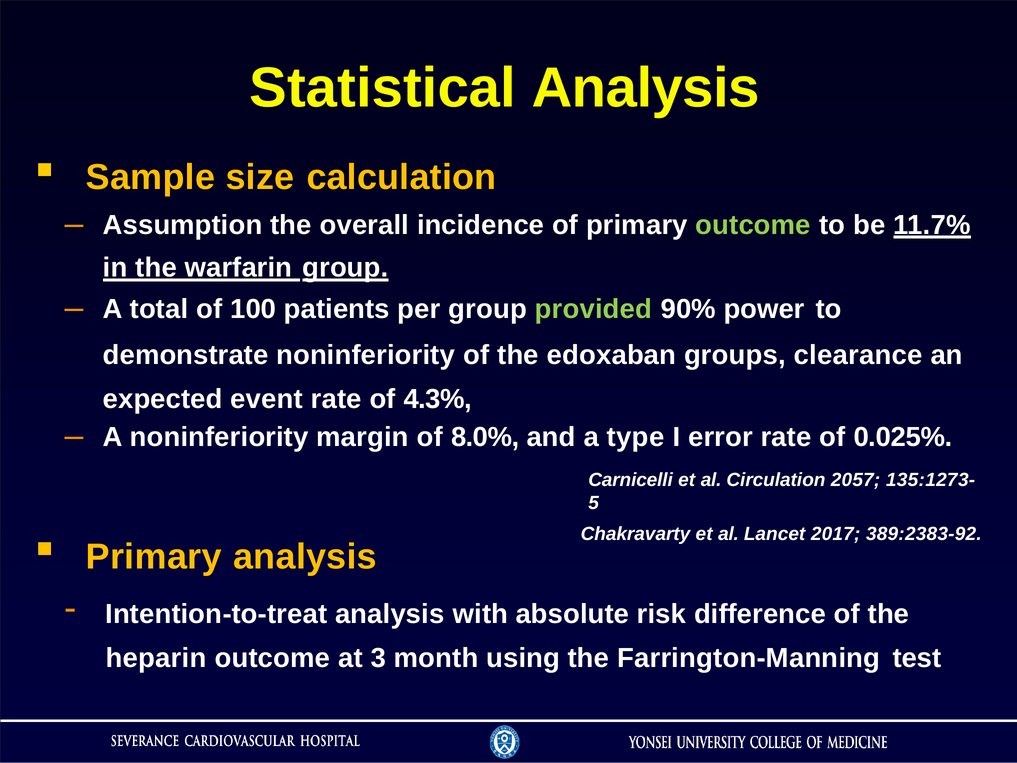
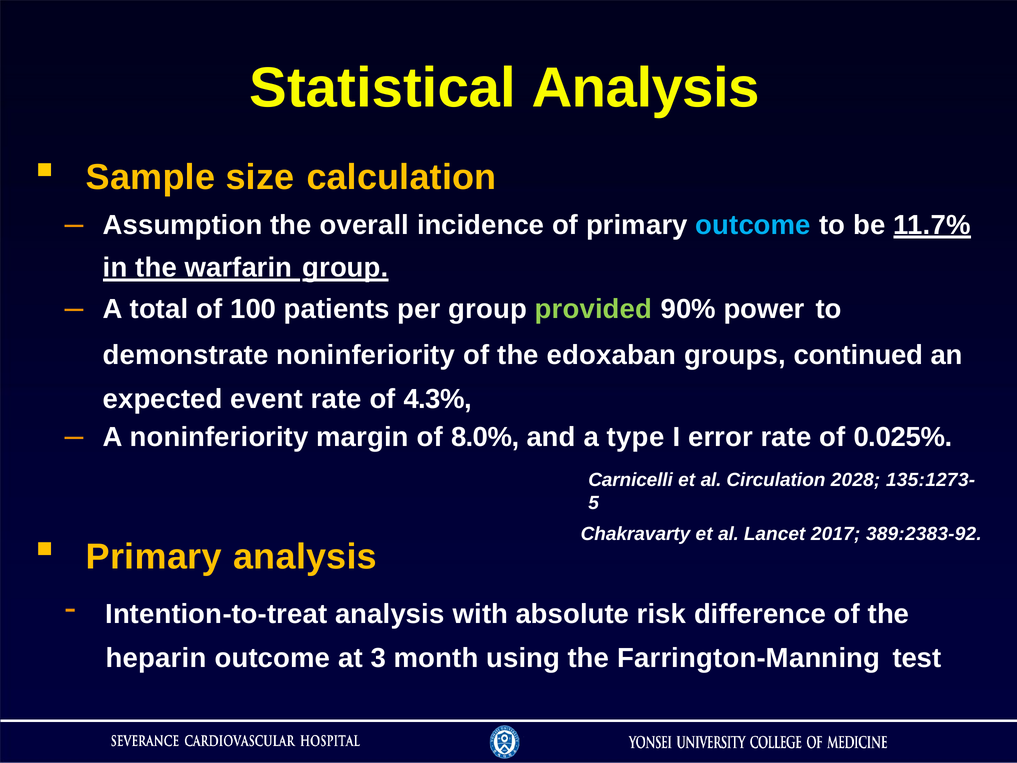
outcome at (753, 225) colour: light green -> light blue
clearance: clearance -> continued
2057: 2057 -> 2028
